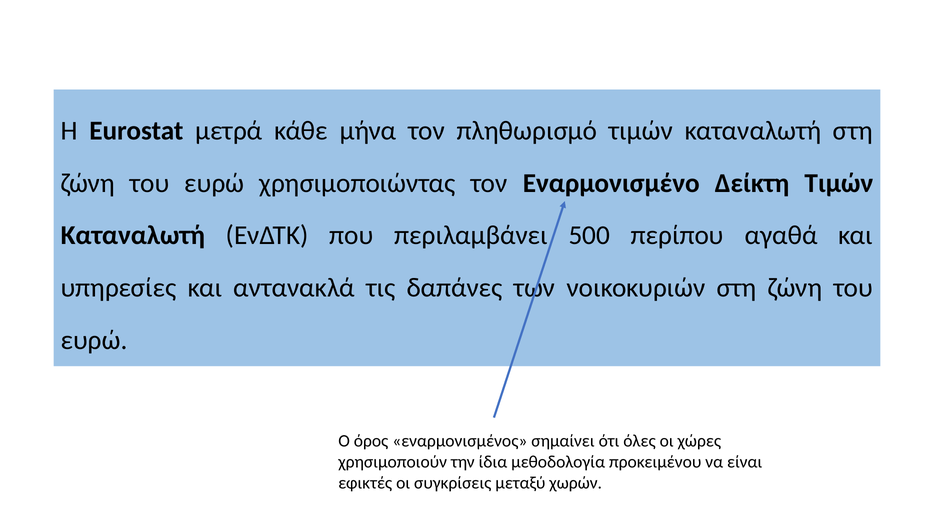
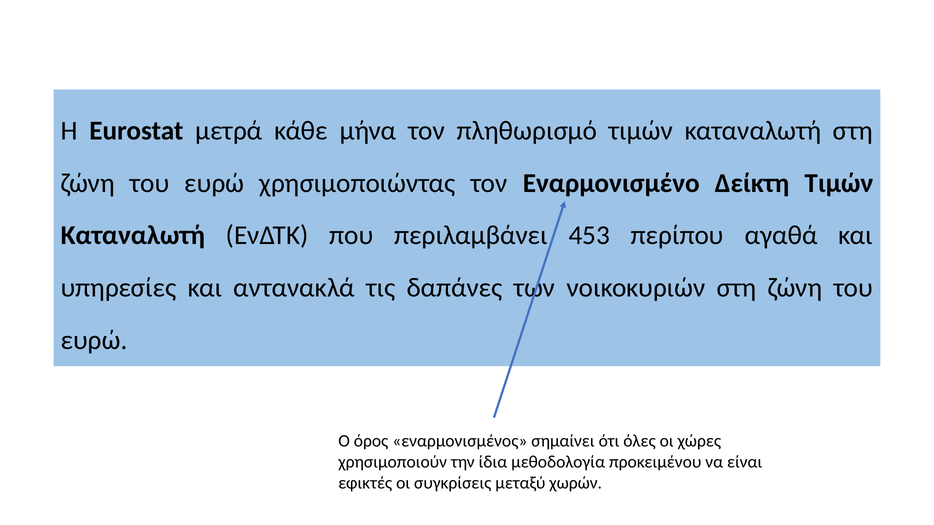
500: 500 -> 453
